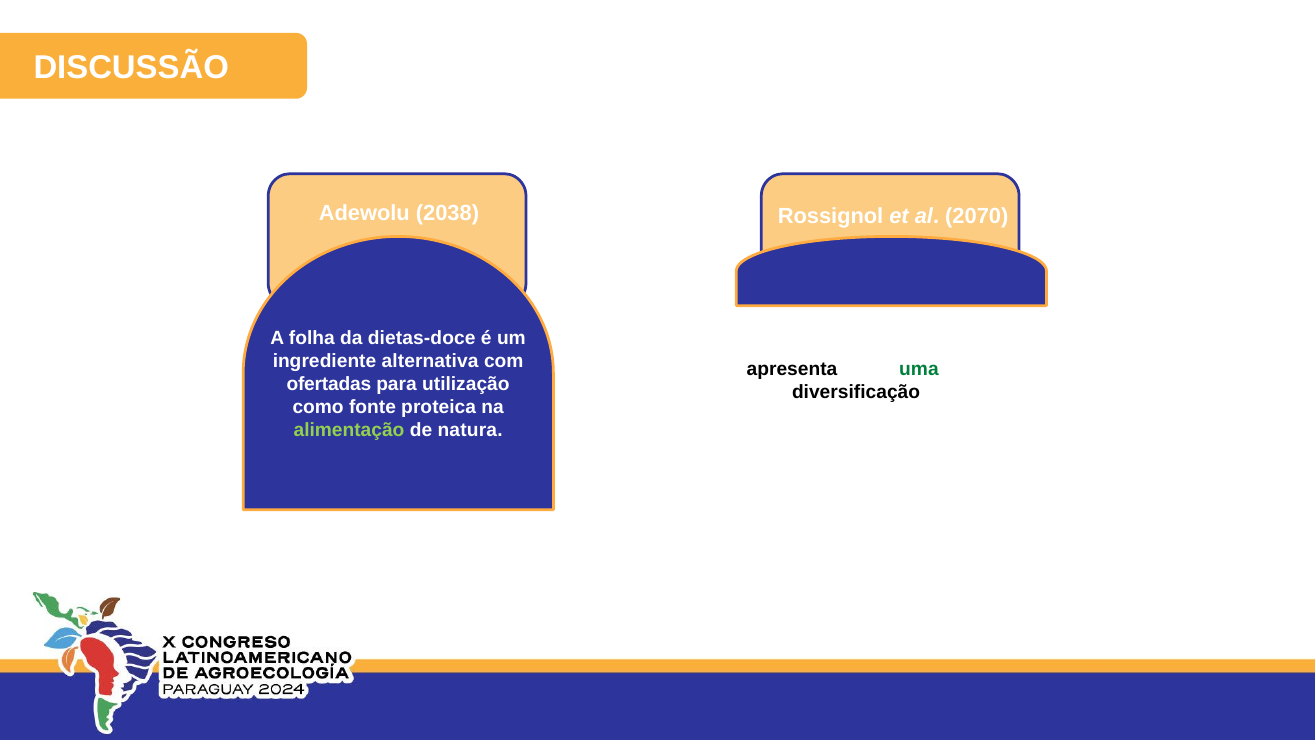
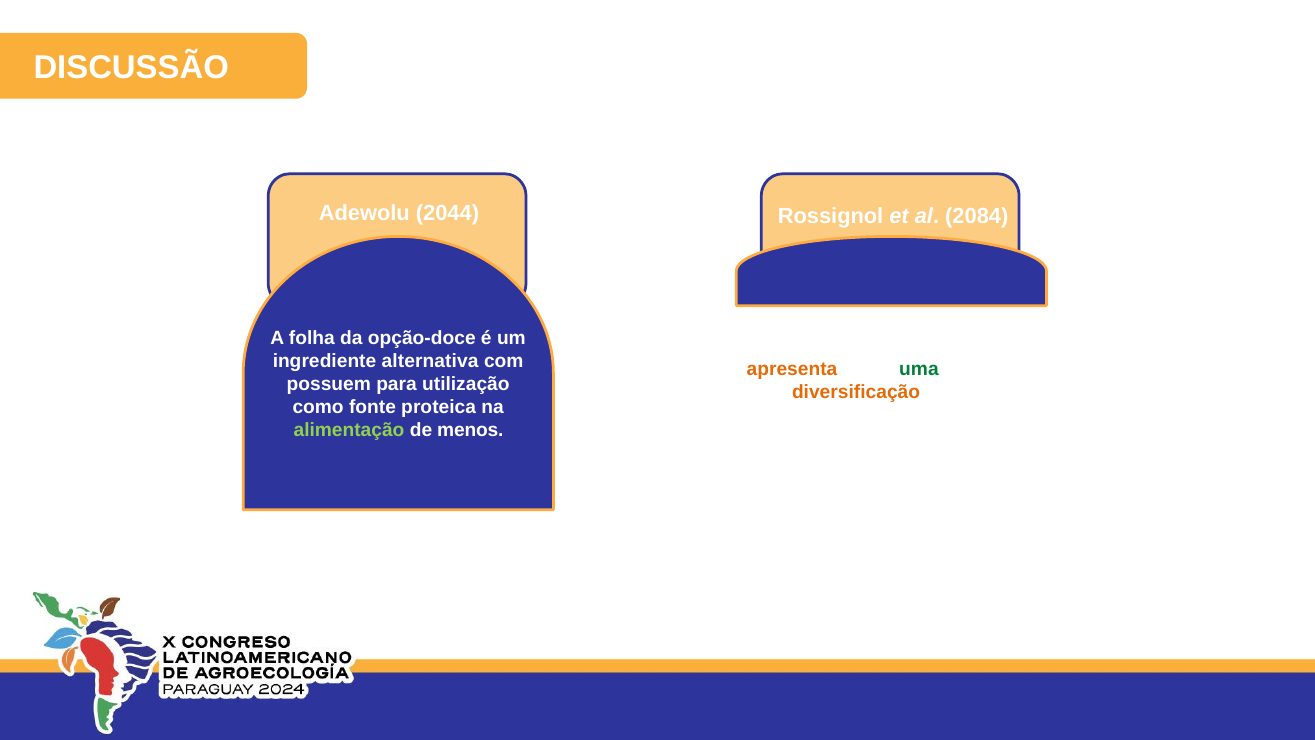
2038: 2038 -> 2044
2070: 2070 -> 2084
dietas-doce: dietas-doce -> opção-doce
apresenta colour: black -> orange
ofertadas: ofertadas -> possuem
diversificação colour: black -> orange
de natura: natura -> menos
